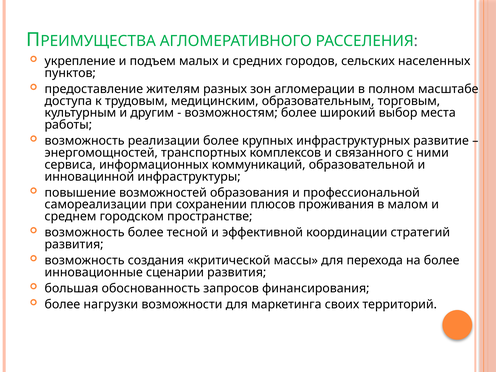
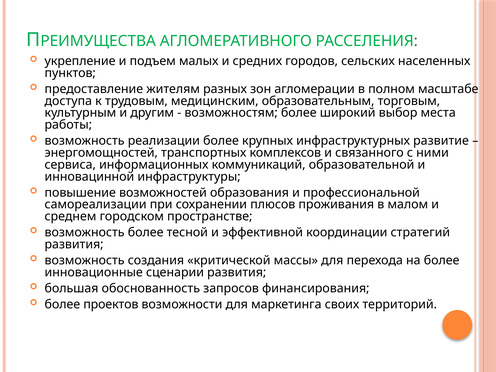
нагрузки: нагрузки -> проектов
